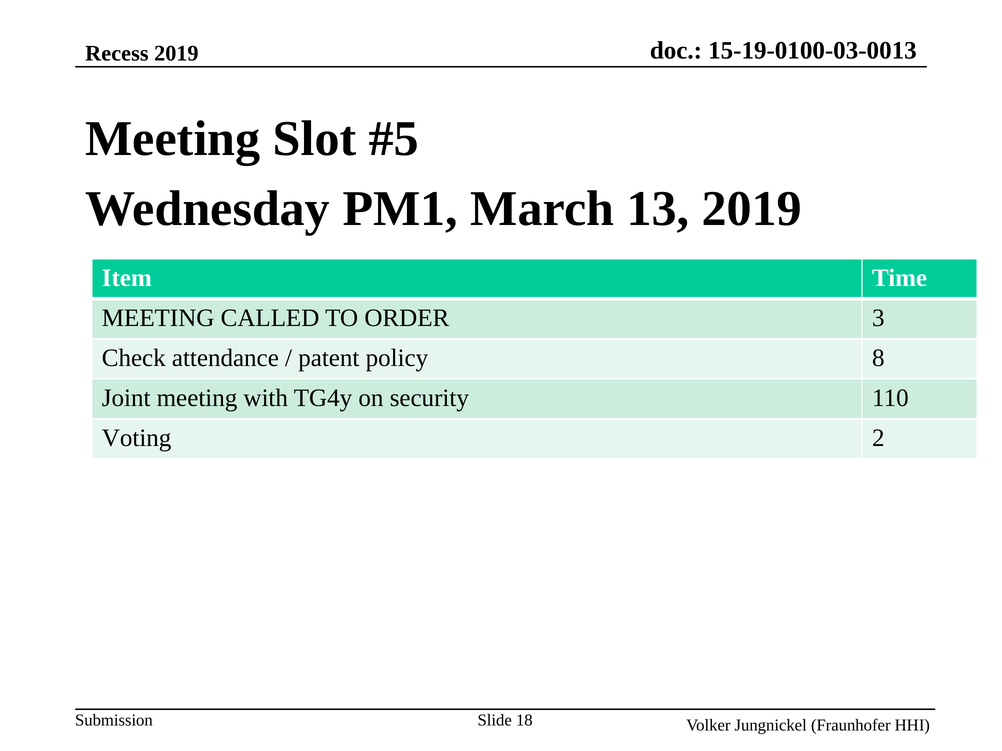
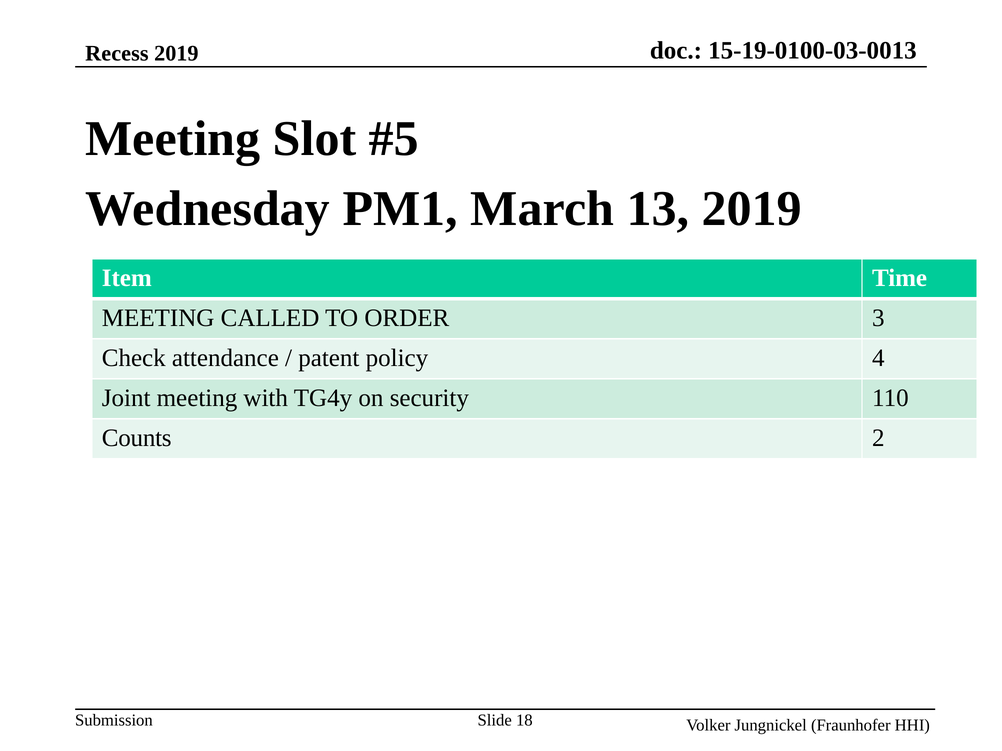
8: 8 -> 4
Voting: Voting -> Counts
